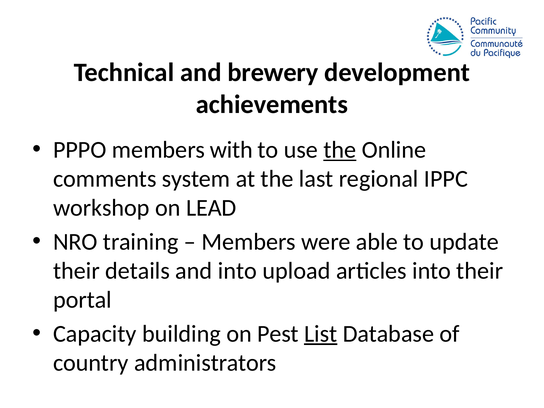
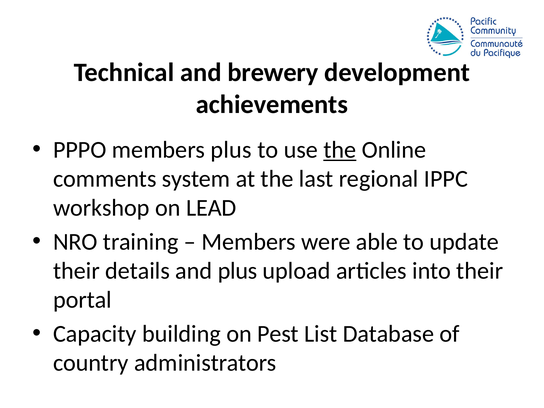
members with: with -> plus
and into: into -> plus
List underline: present -> none
